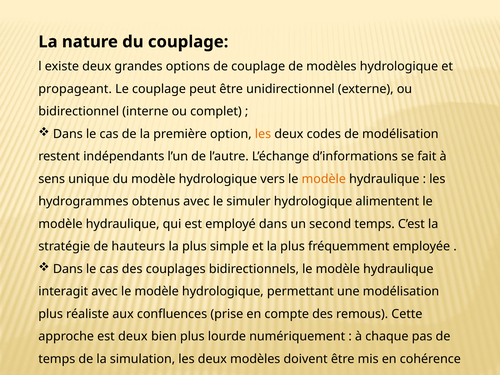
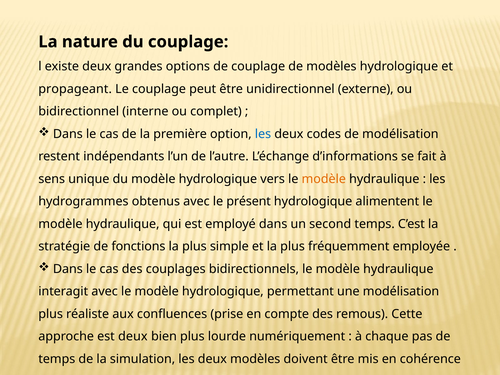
les at (263, 134) colour: orange -> blue
simuler: simuler -> présent
hauteurs: hauteurs -> fonctions
